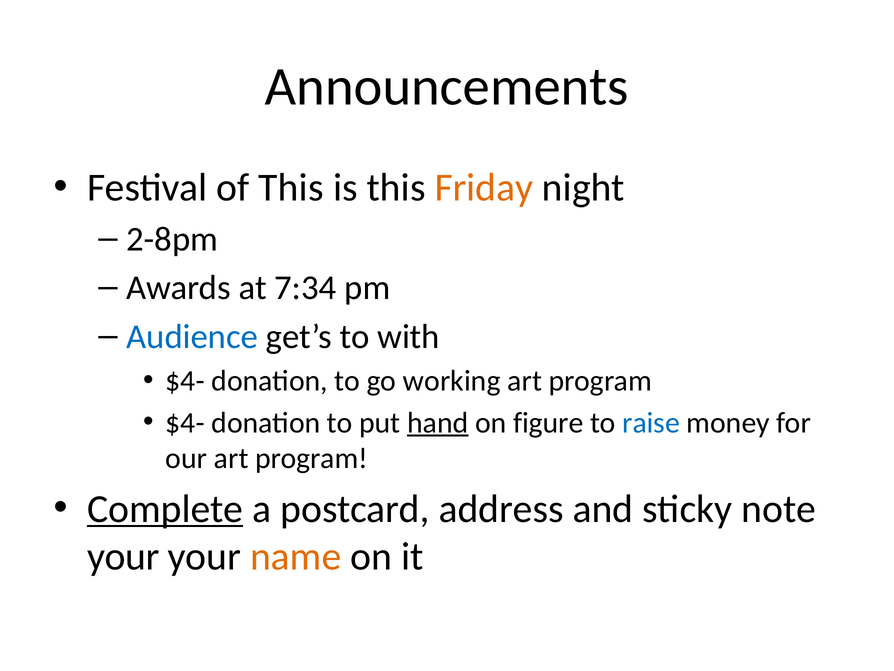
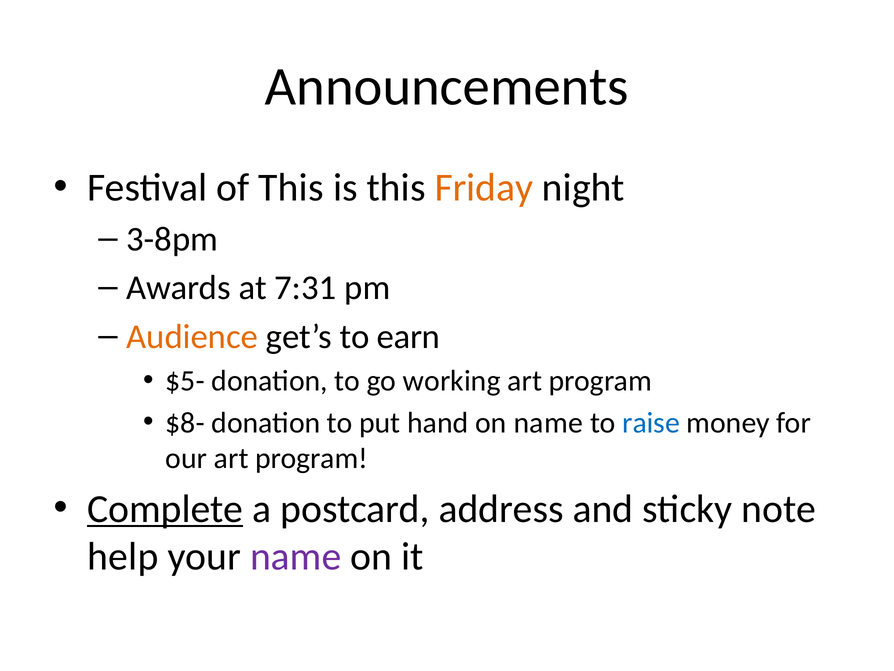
2-8pm: 2-8pm -> 3-8pm
7:34: 7:34 -> 7:31
Audience colour: blue -> orange
with: with -> earn
$4- at (185, 381): $4- -> $5-
$4- at (185, 422): $4- -> $8-
hand underline: present -> none
on figure: figure -> name
your at (123, 556): your -> help
name at (296, 556) colour: orange -> purple
